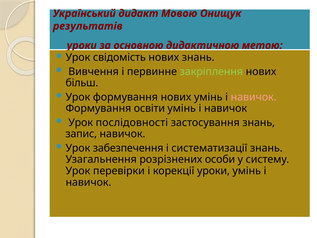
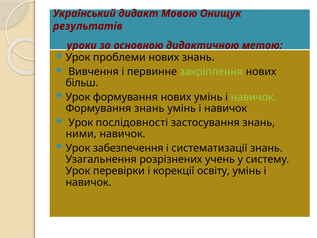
свідомість: свідомість -> проблеми
навичок at (254, 97) colour: pink -> light green
Формування освіти: освіти -> знань
запис: запис -> ними
особи: особи -> учень
корекції уроки: уроки -> освіту
